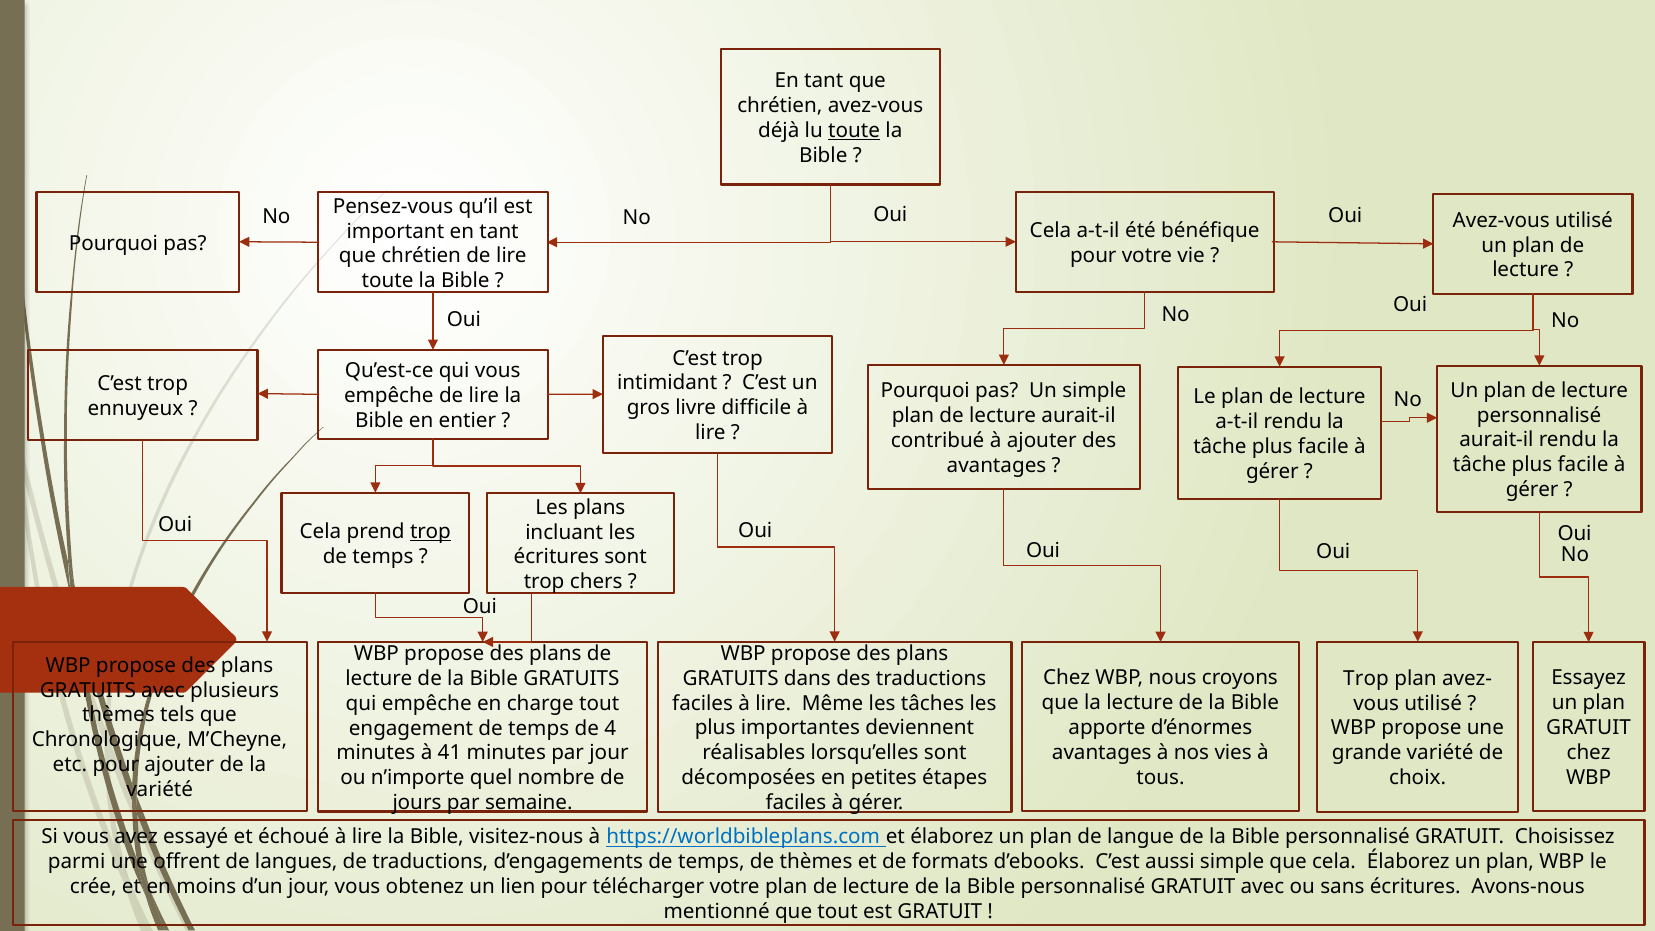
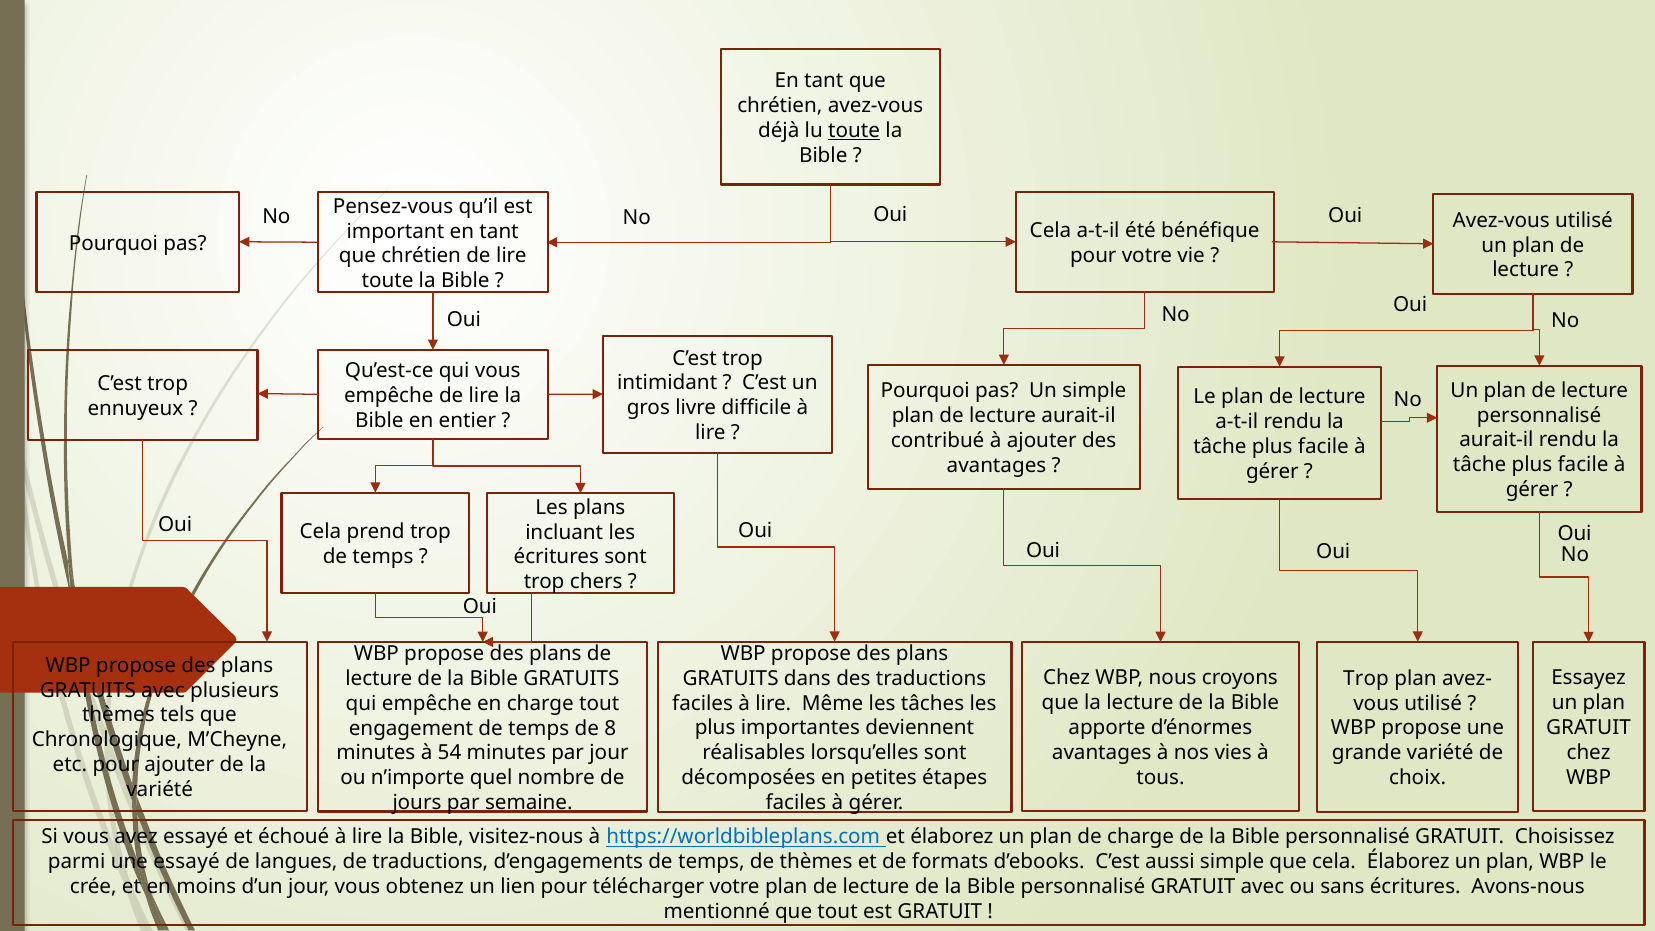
trop at (430, 532) underline: present -> none
4: 4 -> 8
41: 41 -> 54
de langue: langue -> charge
une offrent: offrent -> essayé
